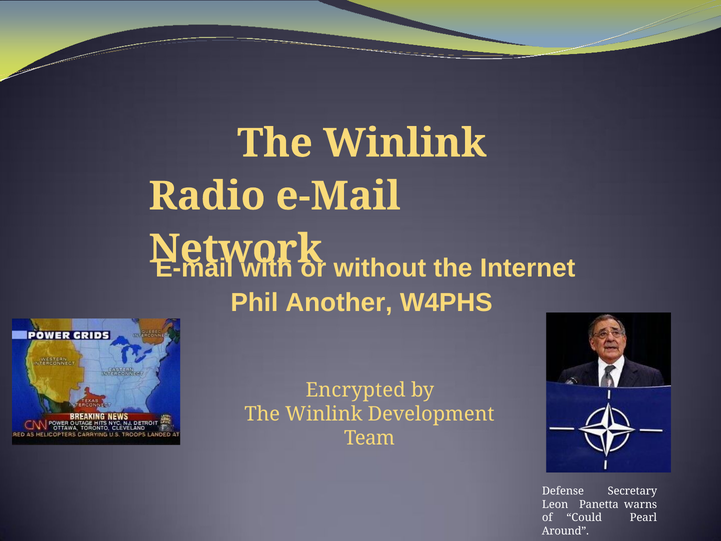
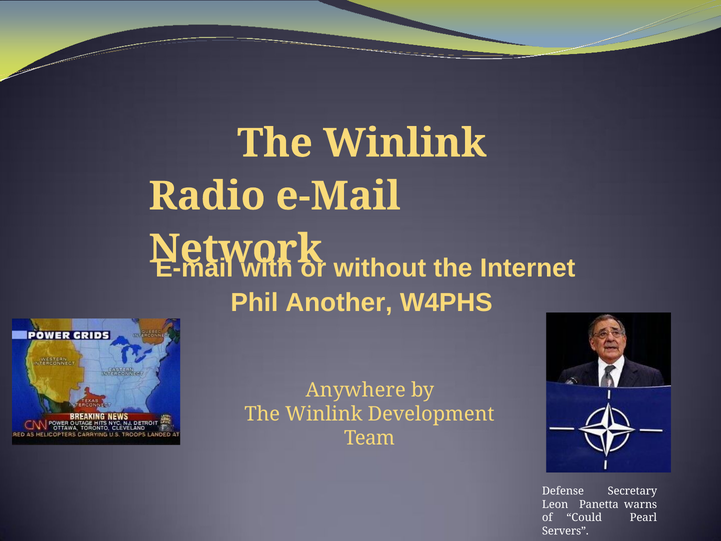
Encrypted: Encrypted -> Anywhere
Around: Around -> Servers
